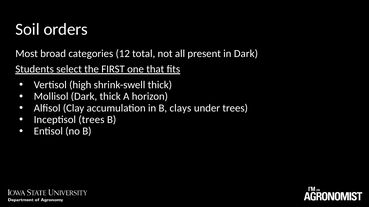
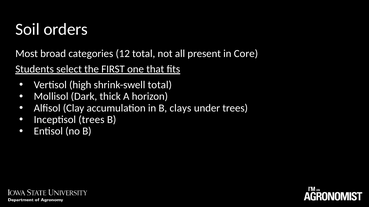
in Dark: Dark -> Core
shrink-swell thick: thick -> total
